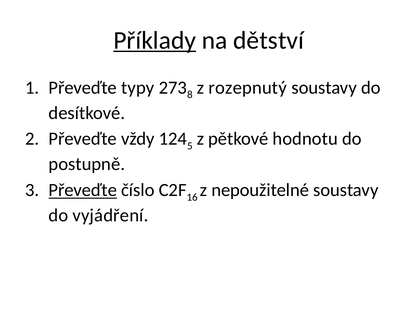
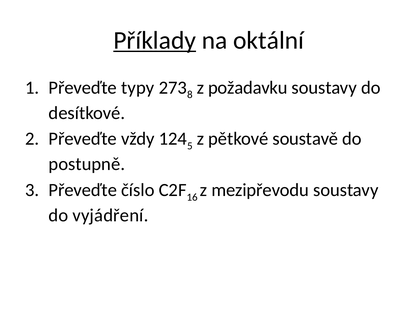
dětství: dětství -> oktální
rozepnutý: rozepnutý -> požadavku
hodnotu: hodnotu -> soustavě
Převeďte at (83, 190) underline: present -> none
nepoužitelné: nepoužitelné -> mezipřevodu
